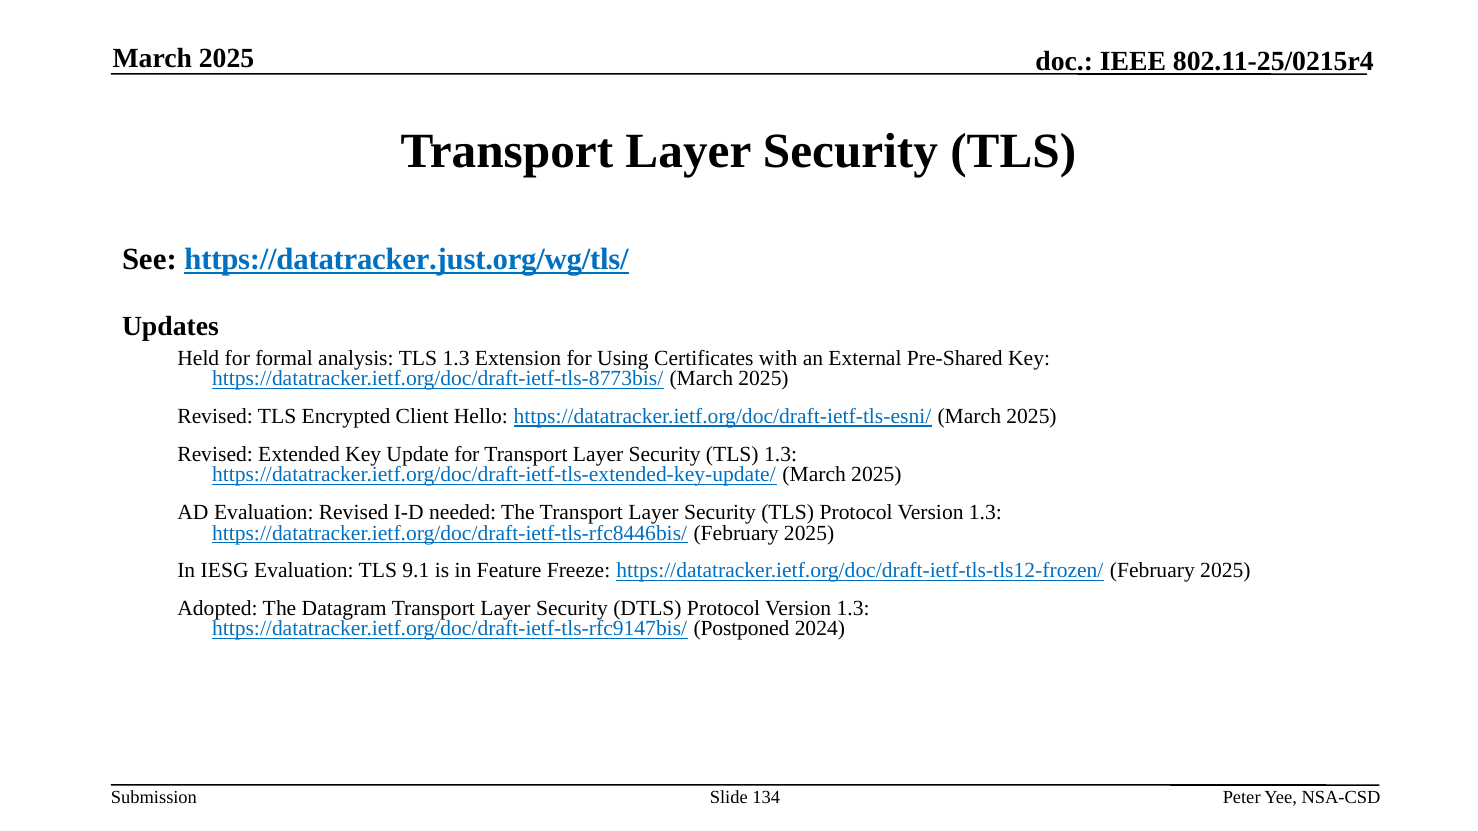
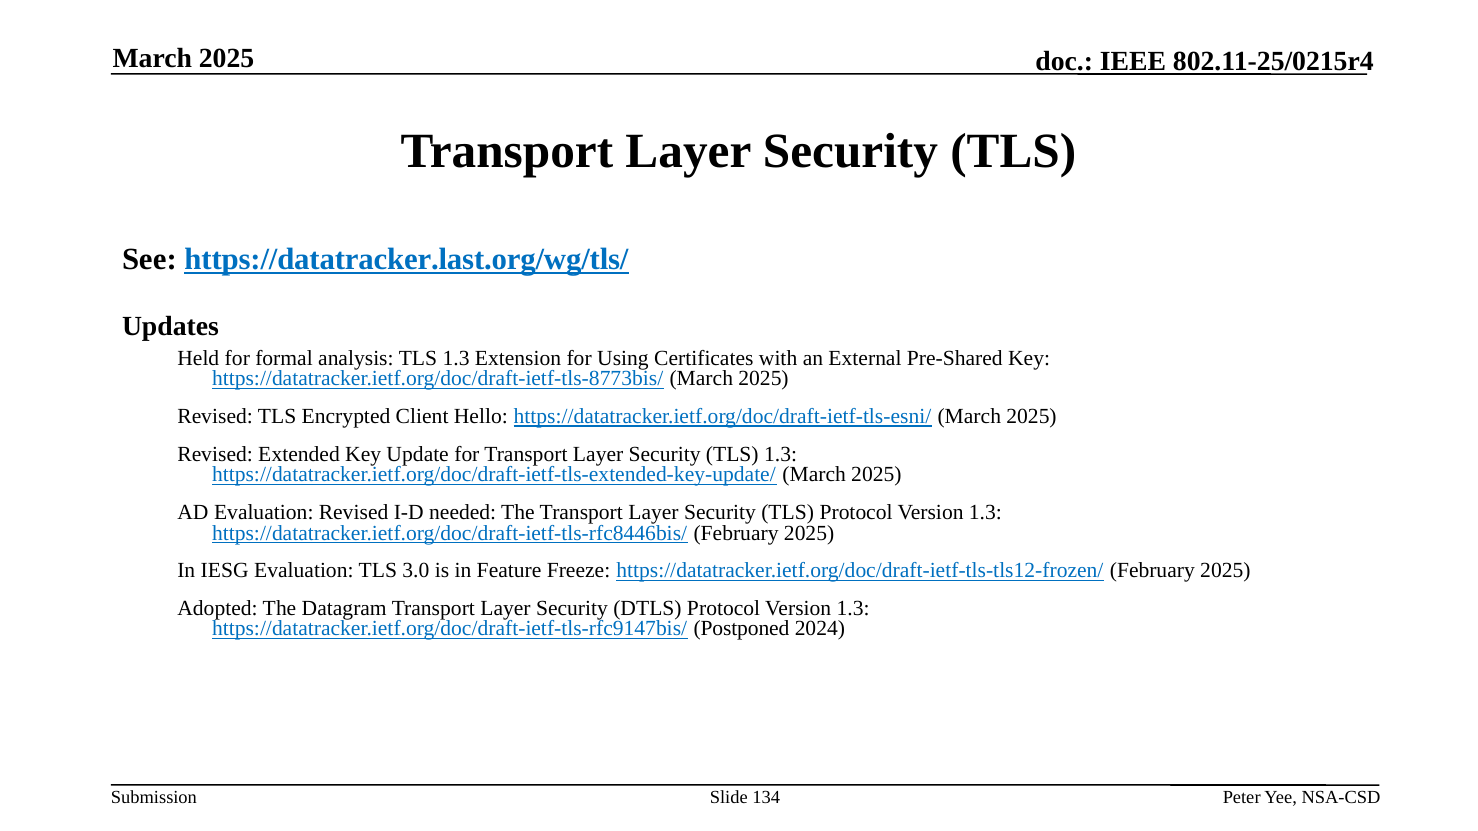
https://datatracker.just.org/wg/tls/: https://datatracker.just.org/wg/tls/ -> https://datatracker.last.org/wg/tls/
9.1: 9.1 -> 3.0
